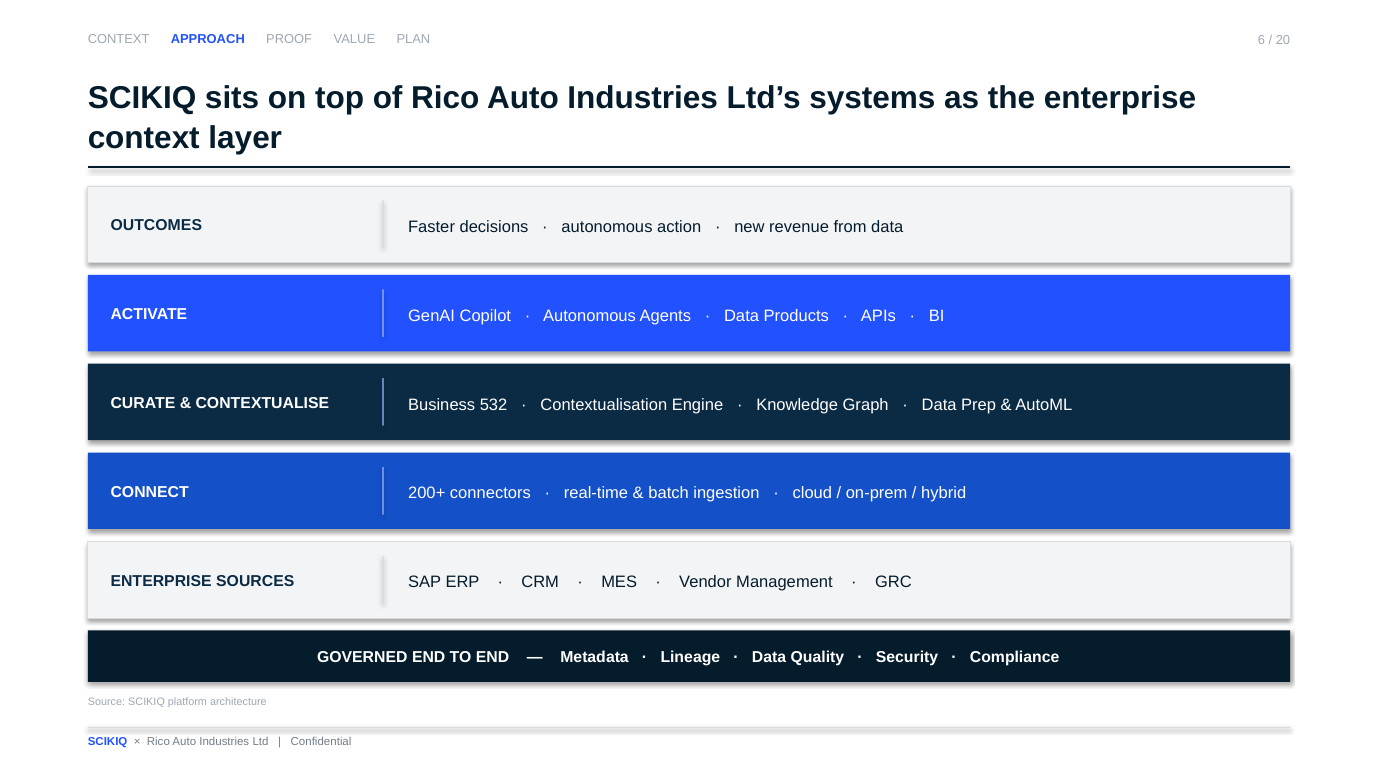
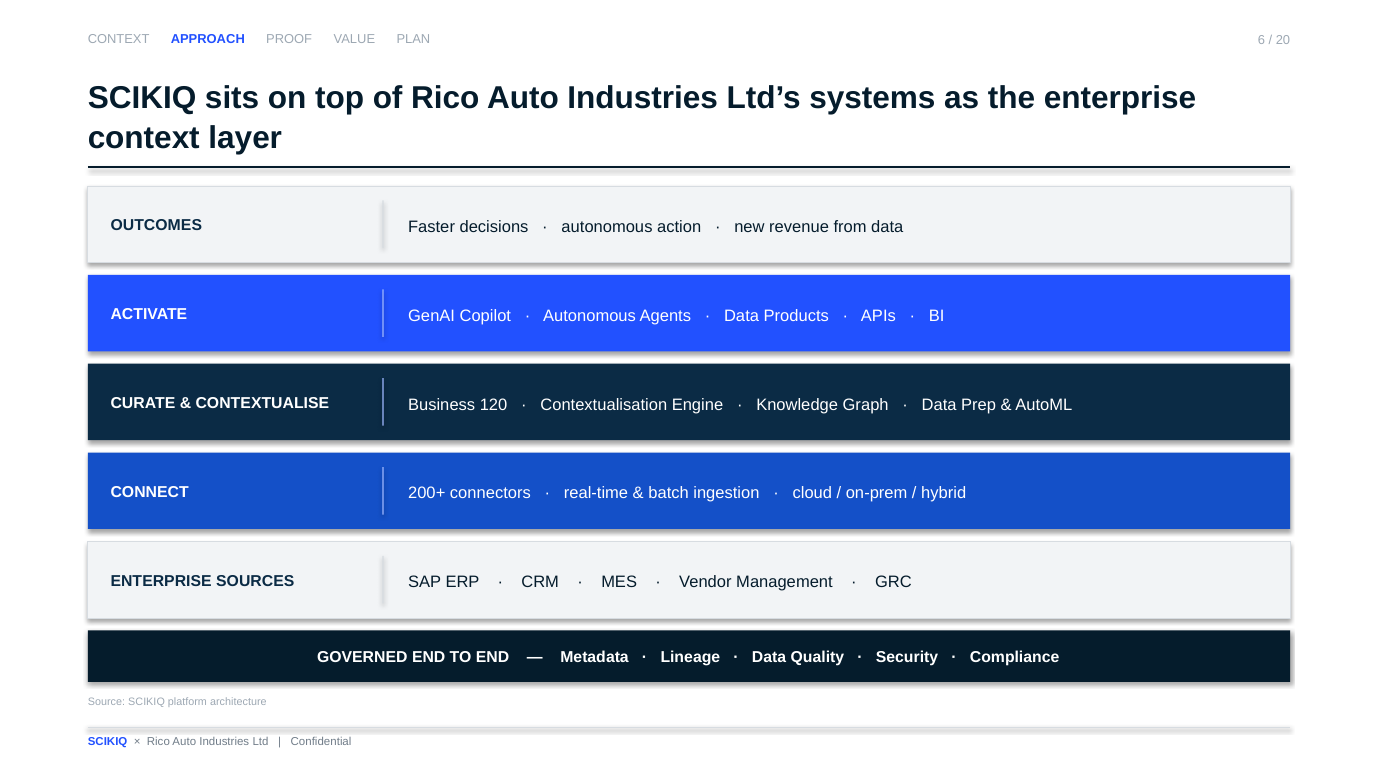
532: 532 -> 120
